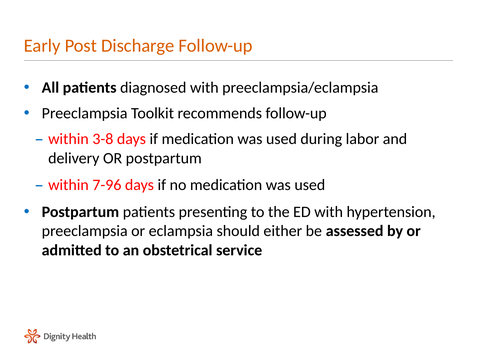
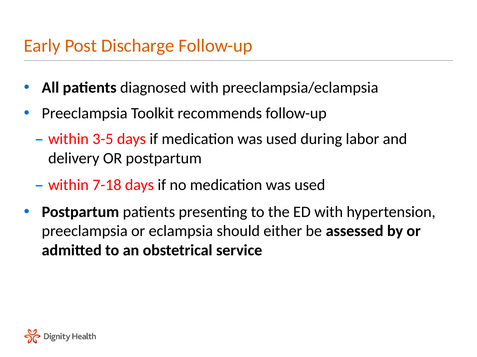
3-8: 3-8 -> 3-5
7-96: 7-96 -> 7-18
